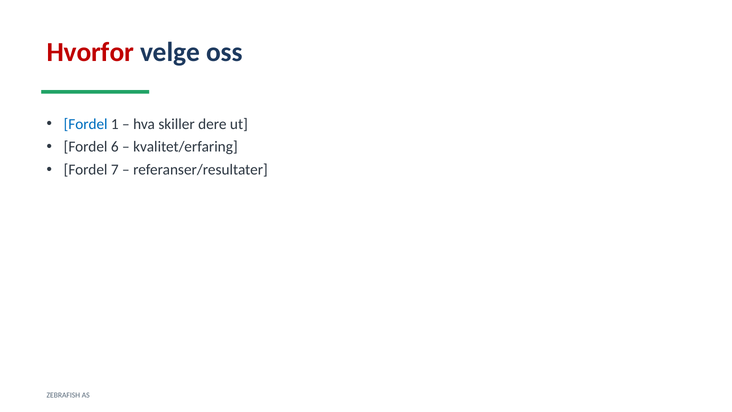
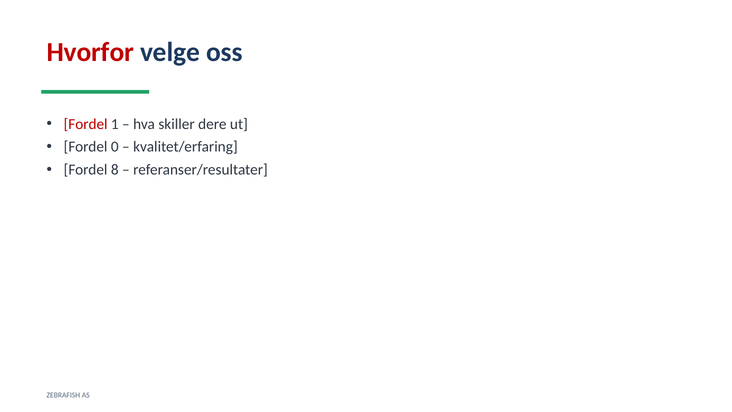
Fordel at (86, 124) colour: blue -> red
6: 6 -> 0
7: 7 -> 8
